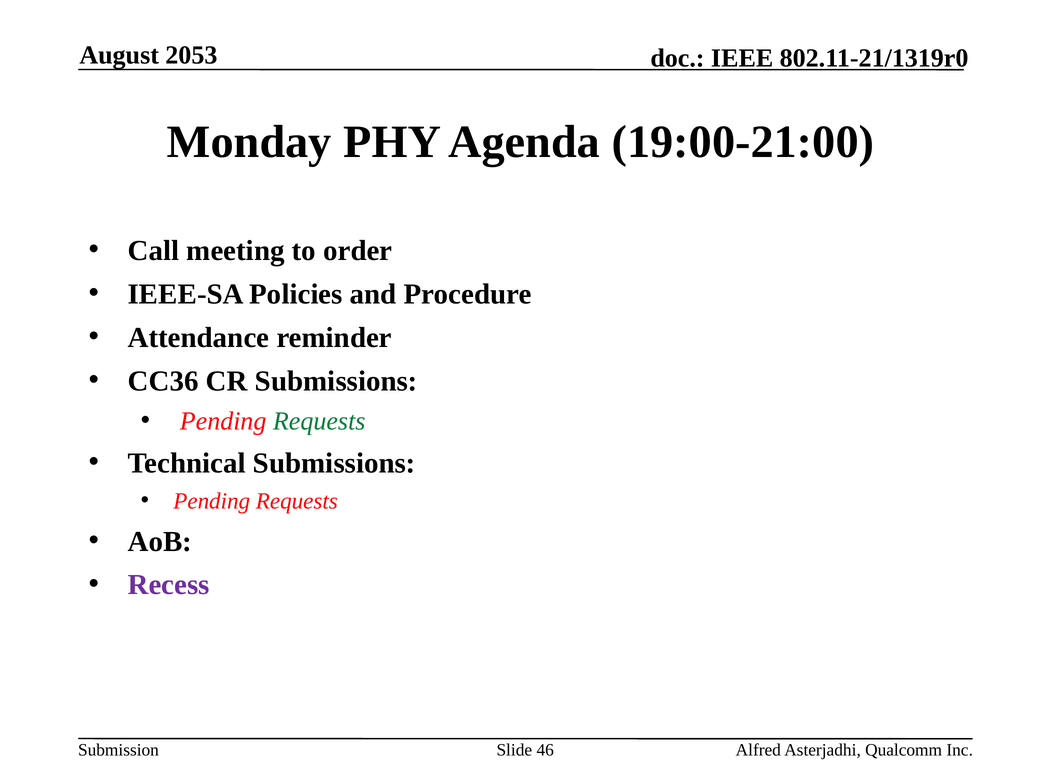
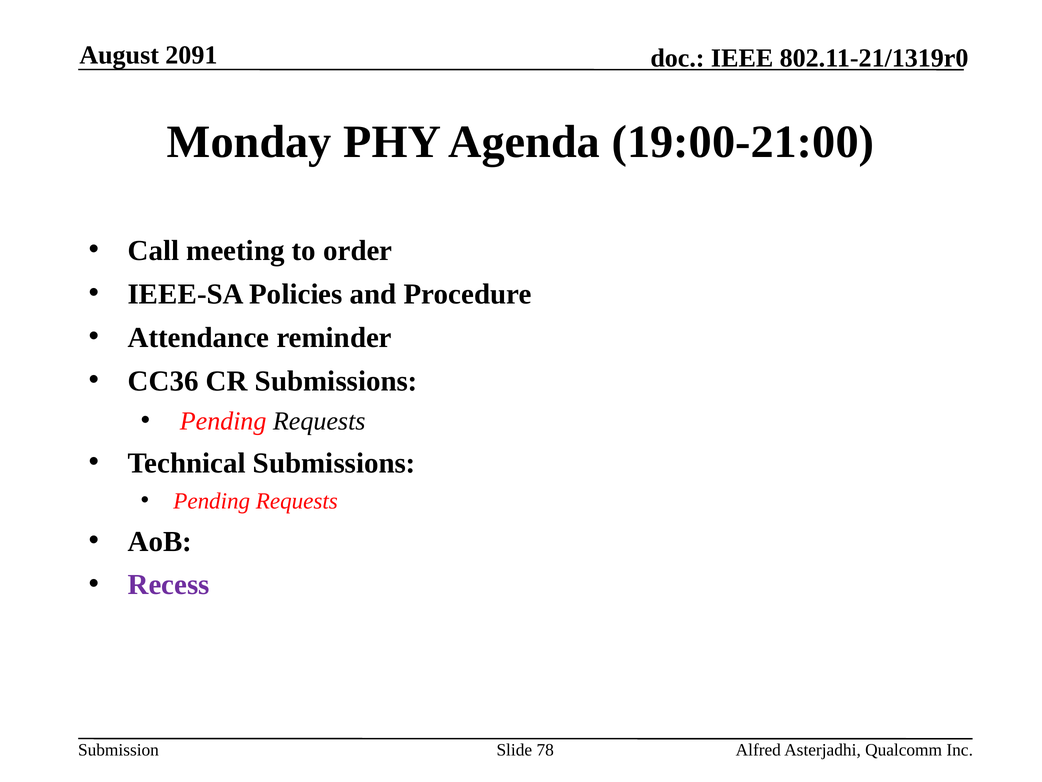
2053: 2053 -> 2091
Requests at (319, 421) colour: green -> black
46: 46 -> 78
